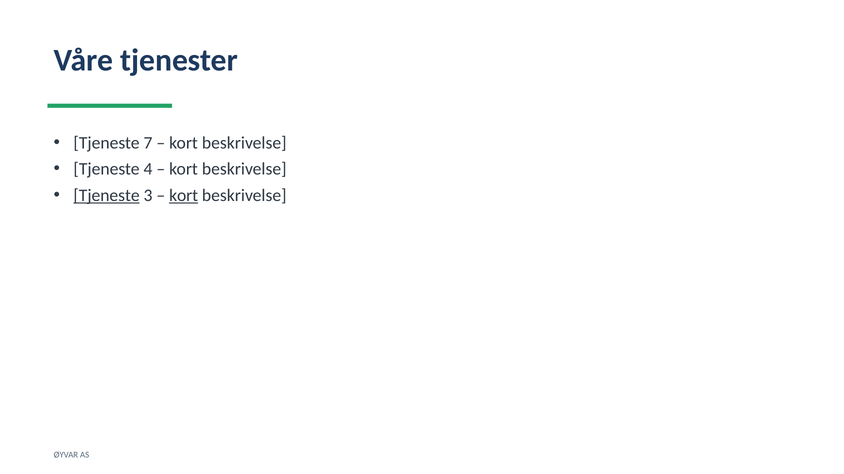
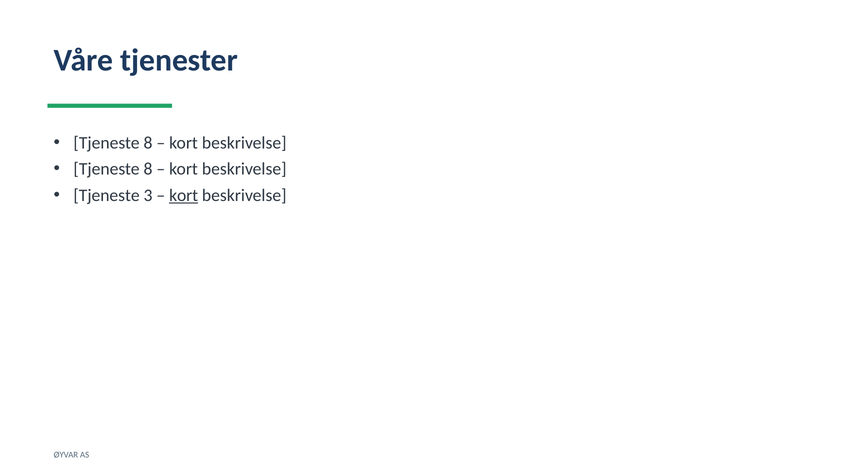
7 at (148, 143): 7 -> 8
4 at (148, 169): 4 -> 8
Tjeneste at (107, 196) underline: present -> none
